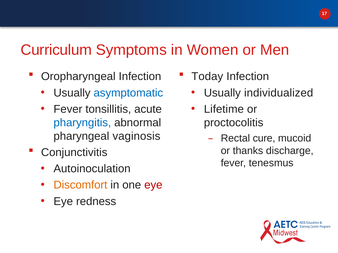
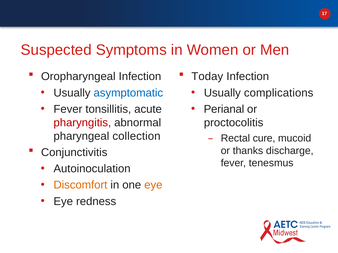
Curriculum: Curriculum -> Suspected
individualized: individualized -> complications
Lifetime: Lifetime -> Perianal
pharyngitis colour: blue -> red
vaginosis: vaginosis -> collection
eye at (153, 185) colour: red -> orange
